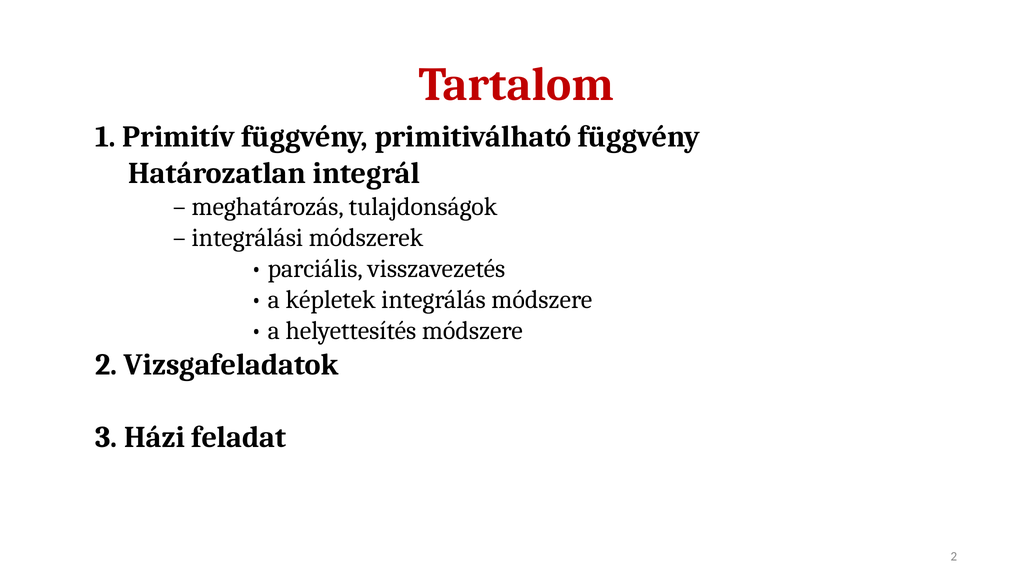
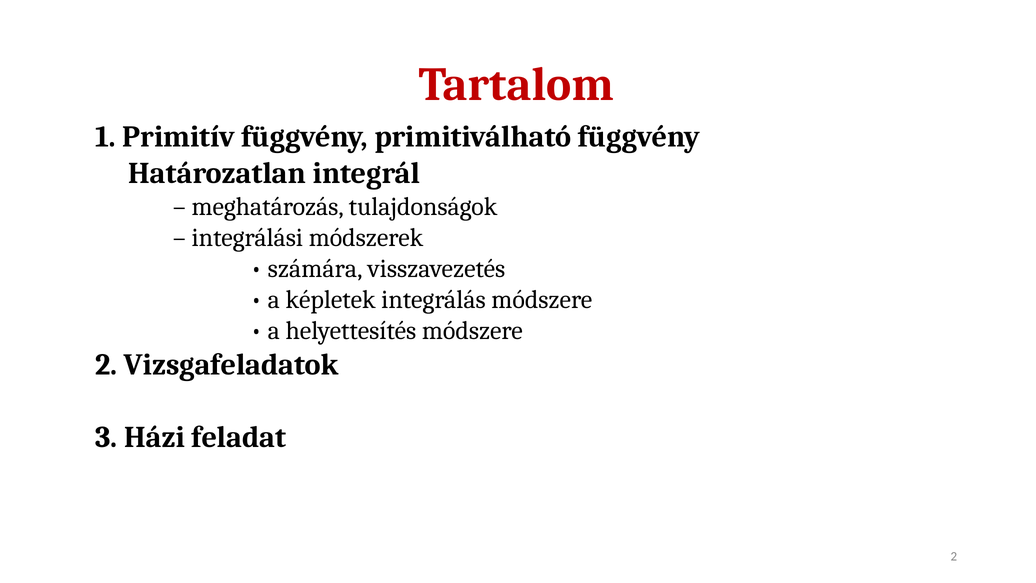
parciális: parciális -> számára
